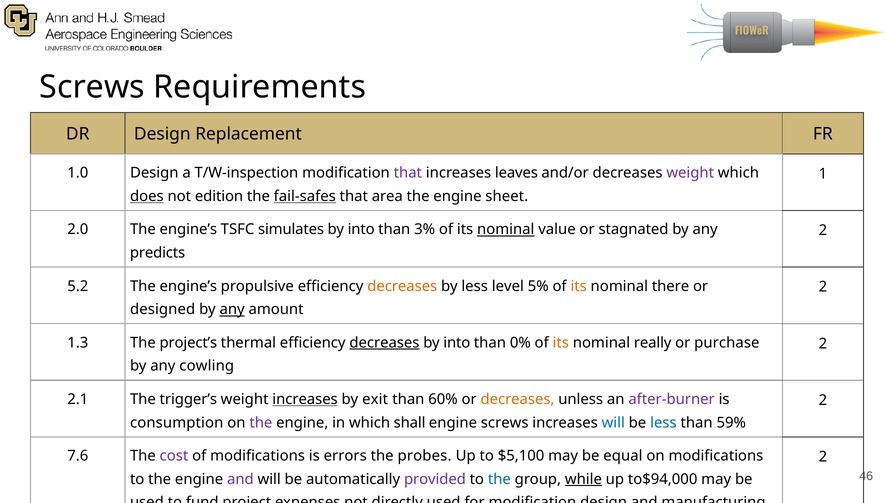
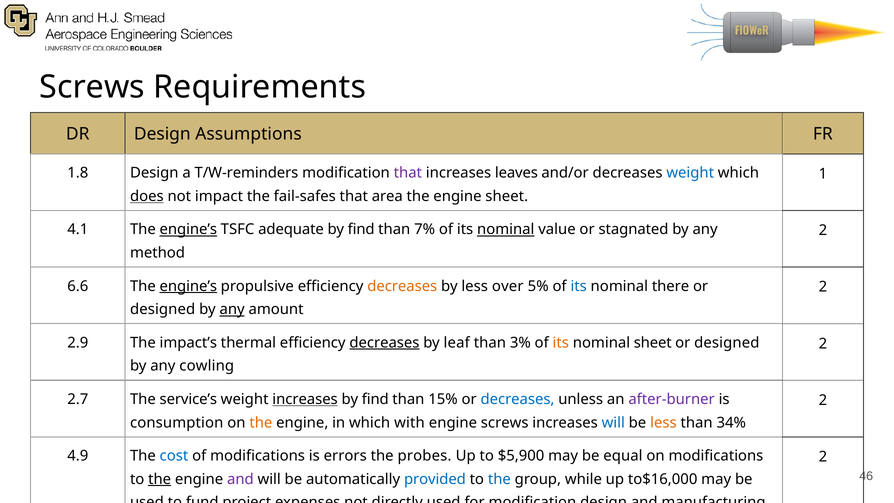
Replacement: Replacement -> Assumptions
1.0: 1.0 -> 1.8
T/W-inspection: T/W-inspection -> T/W-reminders
weight at (690, 173) colour: purple -> blue
edition: edition -> impact
fail-safes underline: present -> none
2.0: 2.0 -> 4.1
engine’s at (188, 230) underline: none -> present
simulates: simulates -> adequate
into at (361, 230): into -> find
3%: 3% -> 7%
predicts: predicts -> method
5.2: 5.2 -> 6.6
engine’s at (188, 286) underline: none -> present
level: level -> over
its at (579, 286) colour: orange -> blue
1.3: 1.3 -> 2.9
project’s: project’s -> impact’s
into at (457, 343): into -> leaf
0%: 0% -> 3%
nominal really: really -> sheet
purchase at (727, 343): purchase -> designed
2.1: 2.1 -> 2.7
trigger’s: trigger’s -> service’s
exit at (375, 399): exit -> find
60%: 60% -> 15%
decreases at (518, 399) colour: orange -> blue
the at (261, 423) colour: purple -> orange
shall: shall -> with
less at (663, 423) colour: blue -> orange
59%: 59% -> 34%
7.6: 7.6 -> 4.9
cost colour: purple -> blue
$5,100: $5,100 -> $5,900
the at (160, 479) underline: none -> present
provided colour: purple -> blue
while underline: present -> none
to$94,000: to$94,000 -> to$16,000
